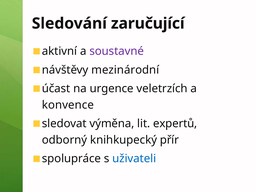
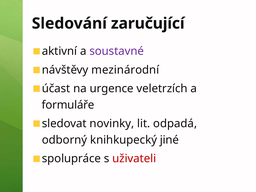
konvence: konvence -> formuláře
výměna: výměna -> novinky
expertů: expertů -> odpadá
přír: přír -> jiné
uživateli colour: blue -> red
